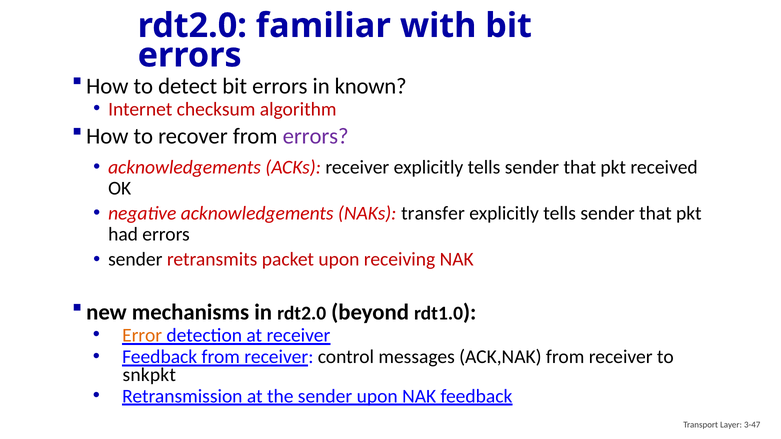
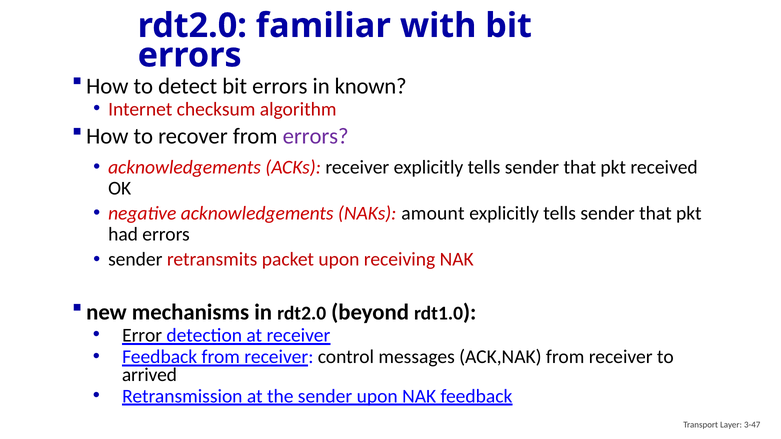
transfer: transfer -> amount
Error colour: orange -> black
snkpkt: snkpkt -> arrived
